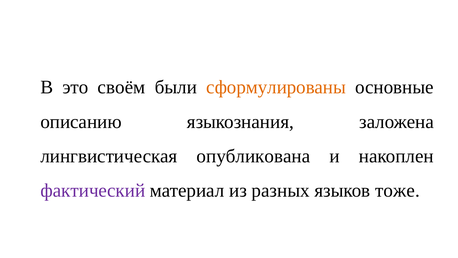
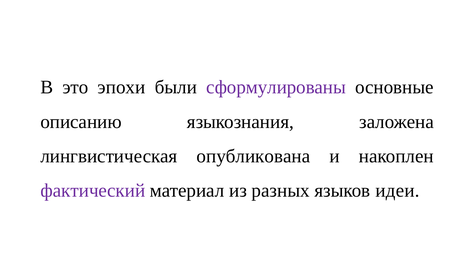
своём: своём -> эпохи
сформулированы colour: orange -> purple
тоже: тоже -> идеи
